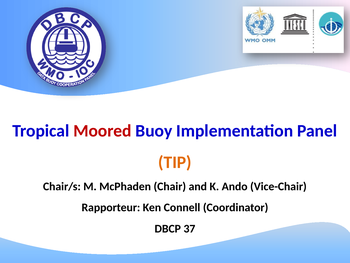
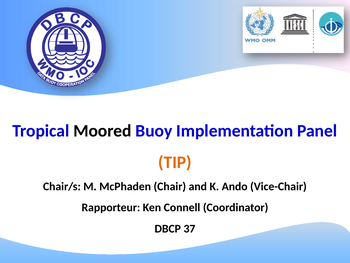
Moored colour: red -> black
